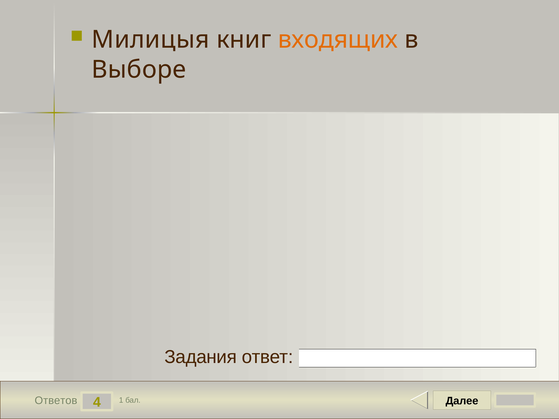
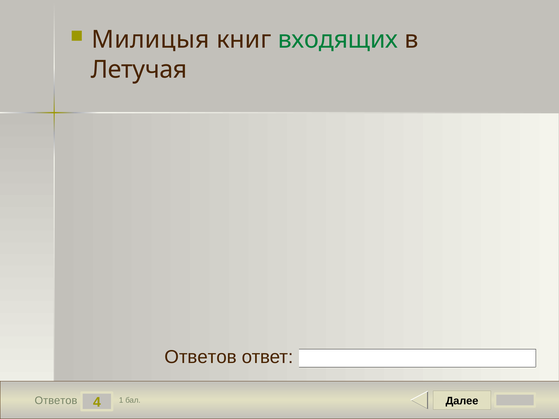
входящих colour: orange -> green
Выборе: Выборе -> Летучая
Задания at (201, 357): Задания -> Ответов
